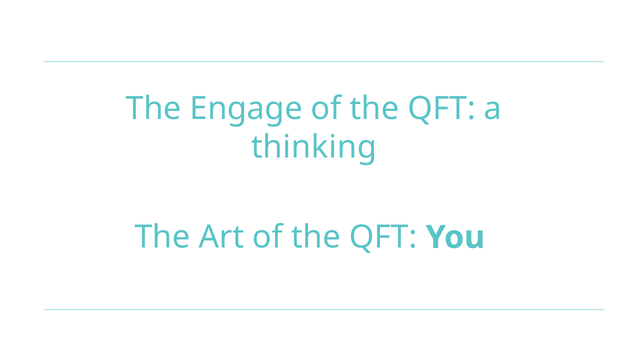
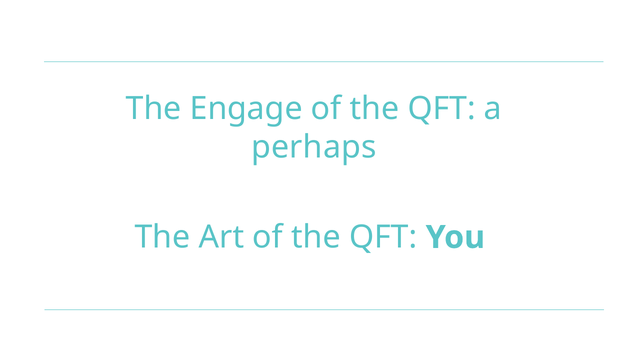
thinking: thinking -> perhaps
